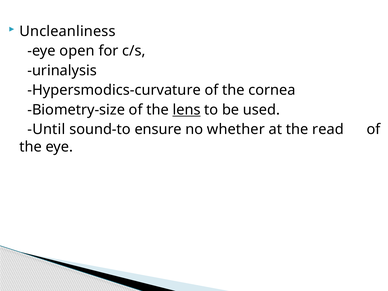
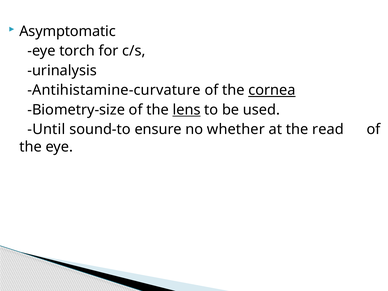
Uncleanliness: Uncleanliness -> Asymptomatic
open: open -> torch
Hypersmodics-curvature: Hypersmodics-curvature -> Antihistamine-curvature
cornea underline: none -> present
